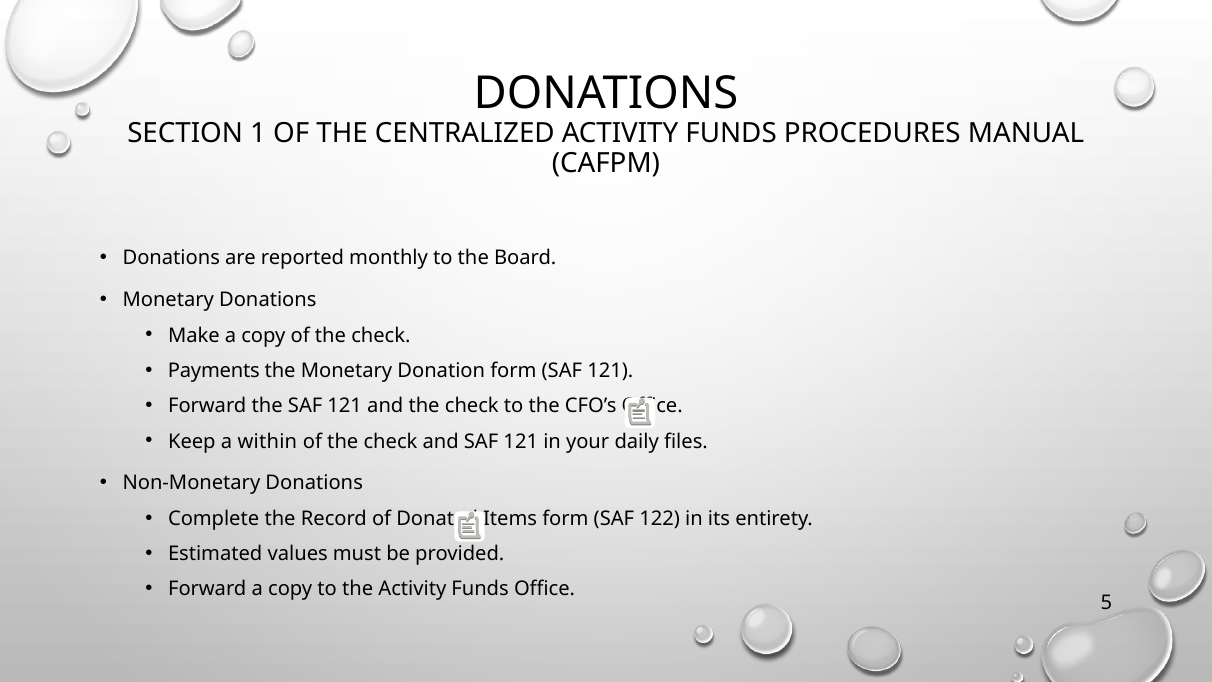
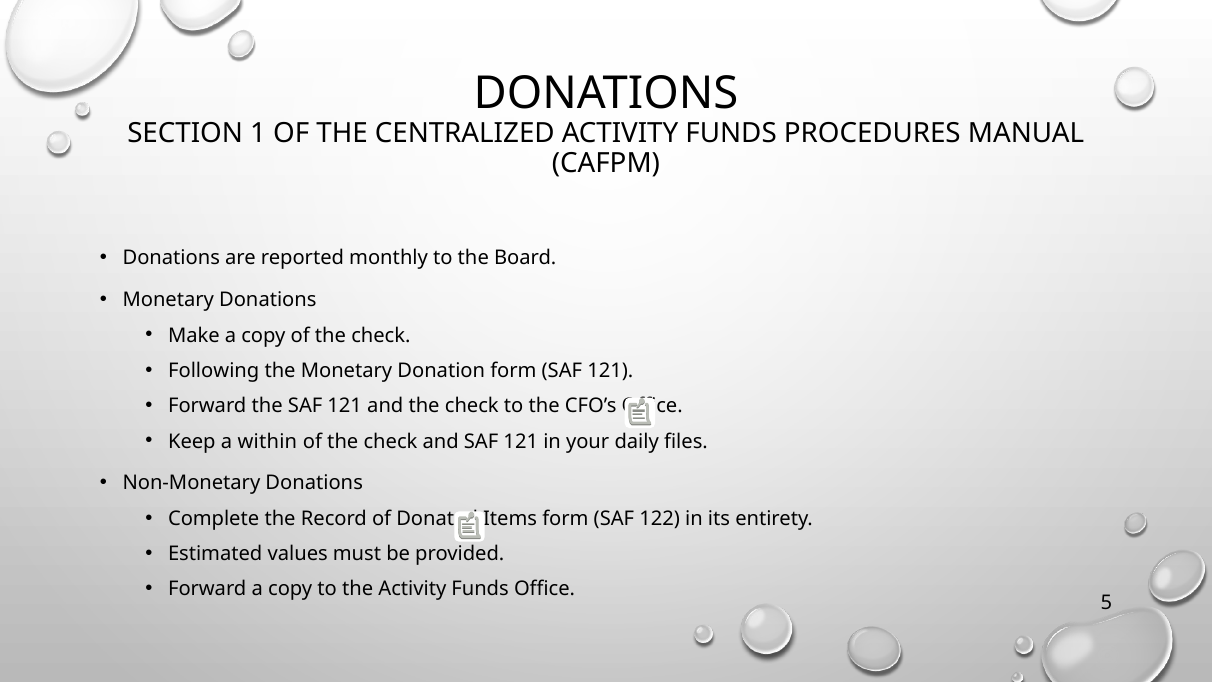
Payments: Payments -> Following
